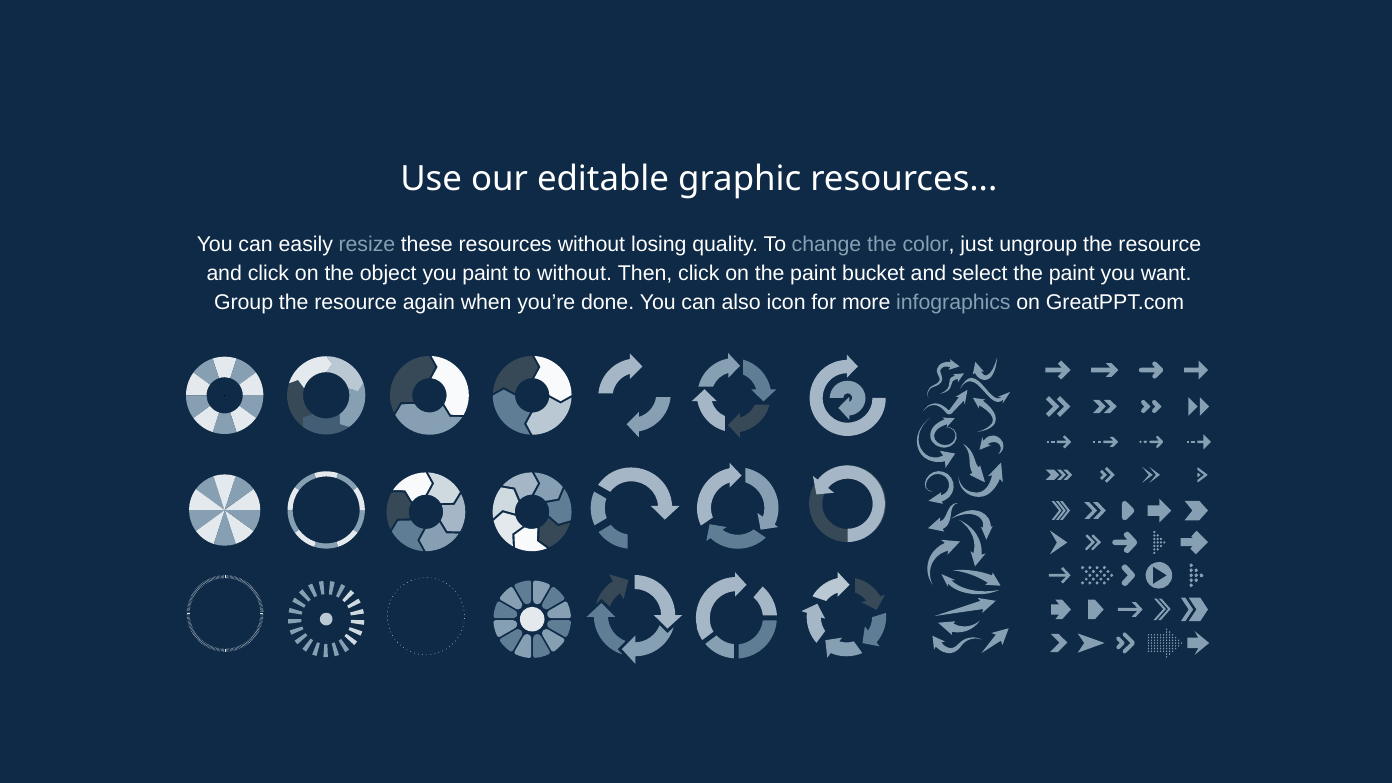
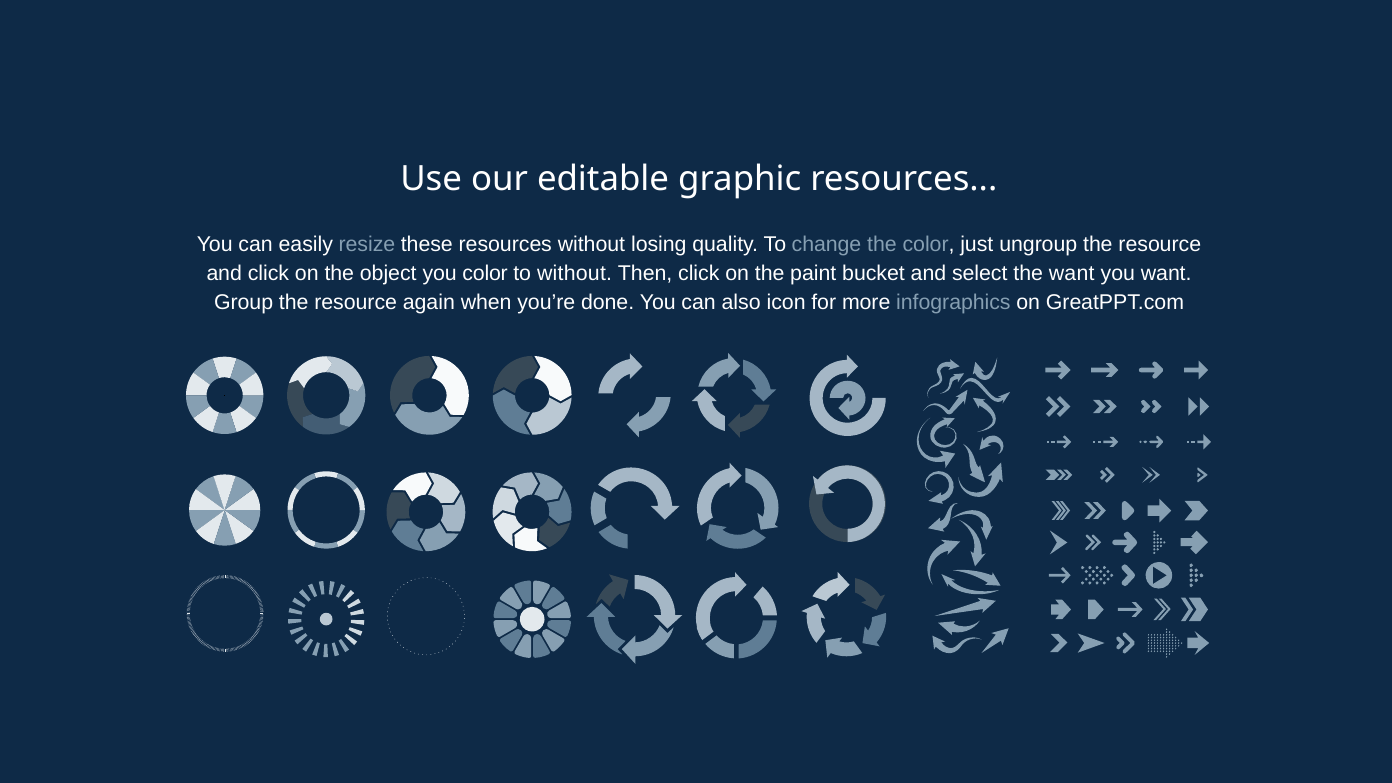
you paint: paint -> color
select the paint: paint -> want
